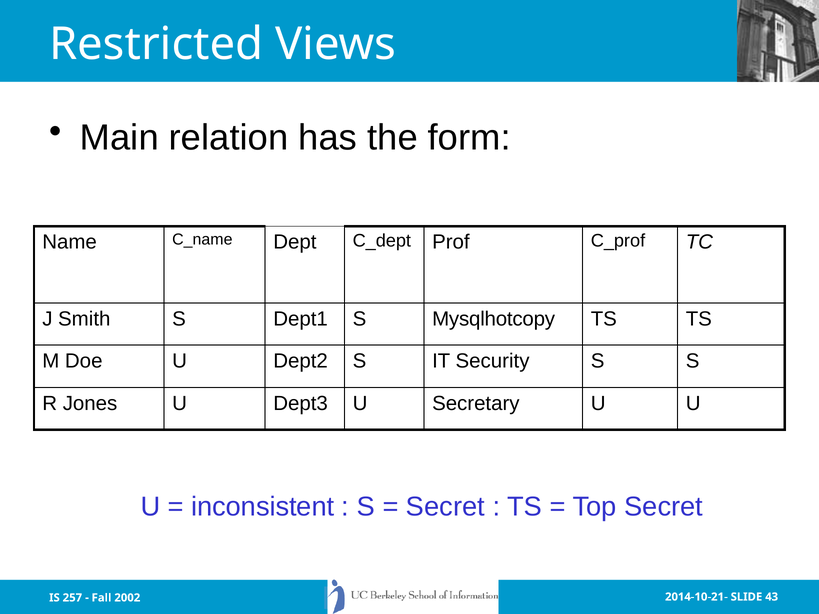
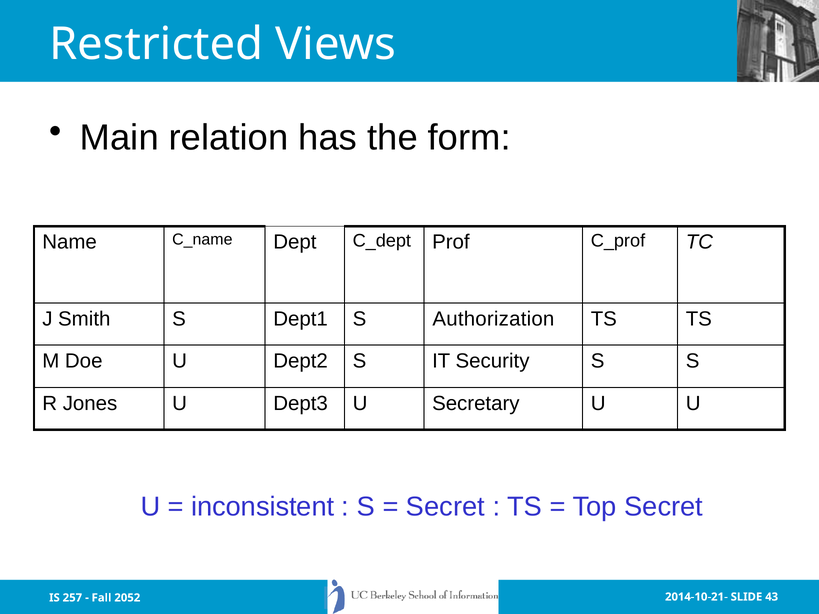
Mysqlhotcopy: Mysqlhotcopy -> Authorization
2002: 2002 -> 2052
